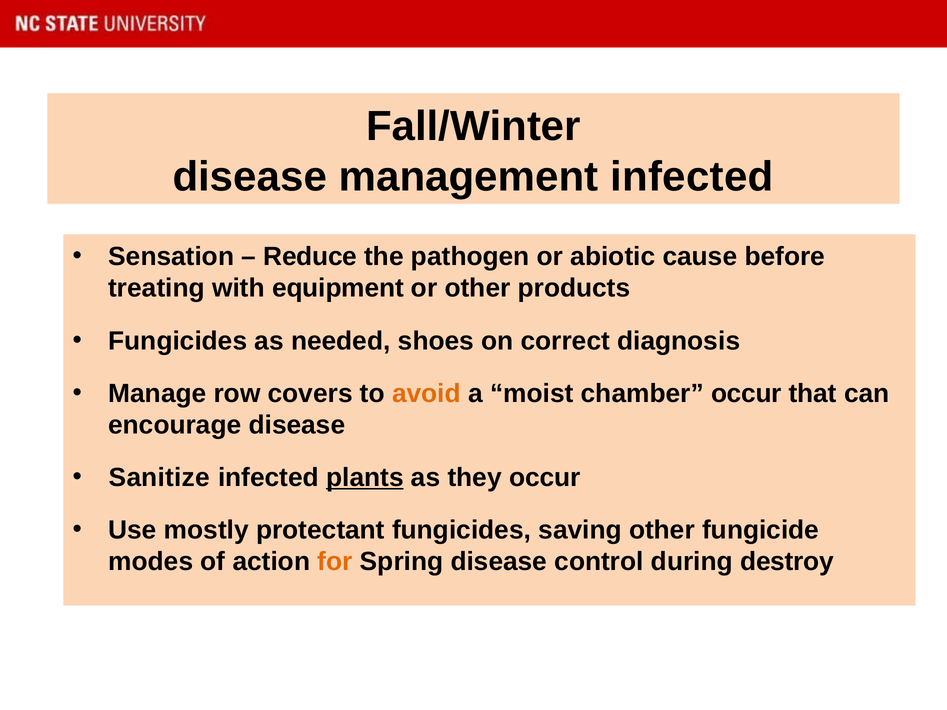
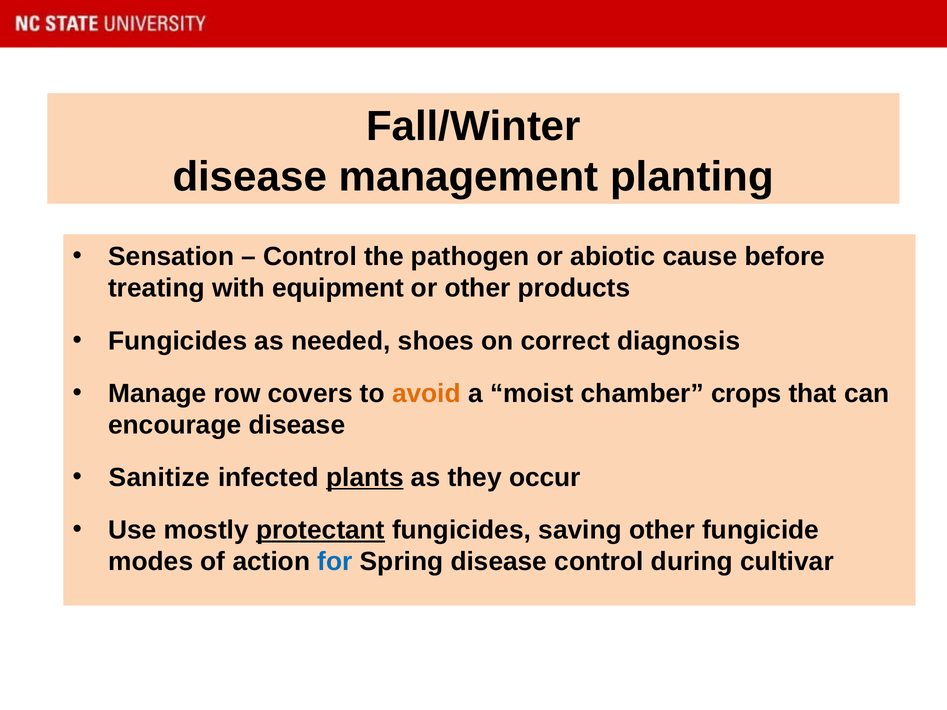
management infected: infected -> planting
Reduce at (310, 257): Reduce -> Control
chamber occur: occur -> crops
protectant underline: none -> present
for colour: orange -> blue
destroy: destroy -> cultivar
